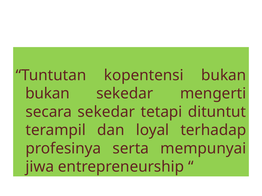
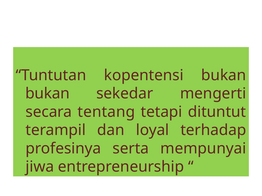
secara sekedar: sekedar -> tentang
